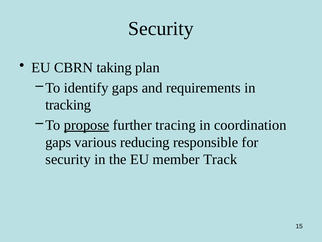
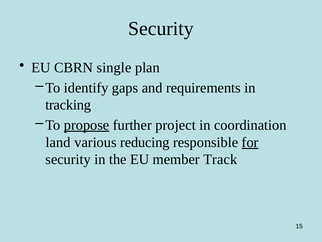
taking: taking -> single
tracing: tracing -> project
gaps at (58, 142): gaps -> land
for underline: none -> present
